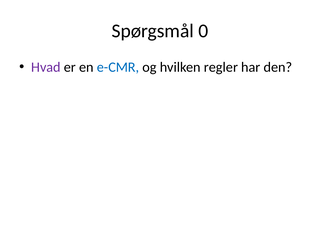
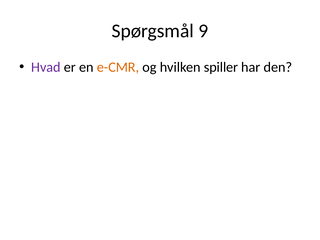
0: 0 -> 9
e-CMR colour: blue -> orange
regler: regler -> spiller
